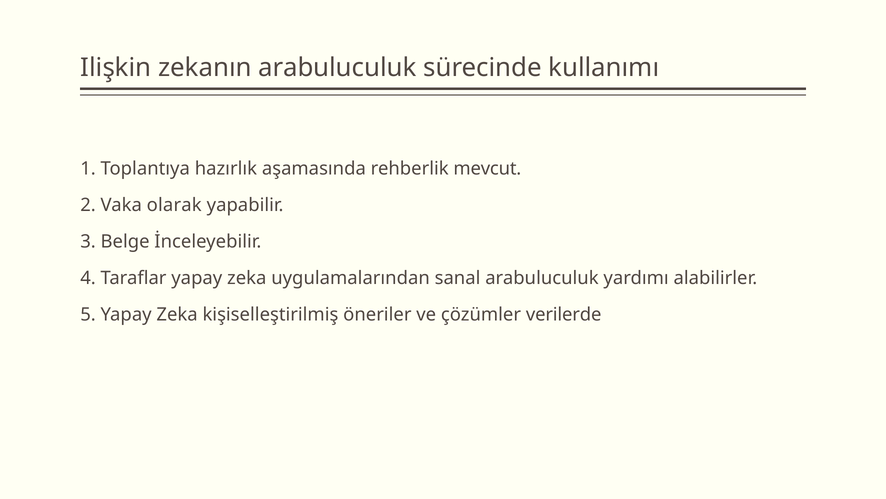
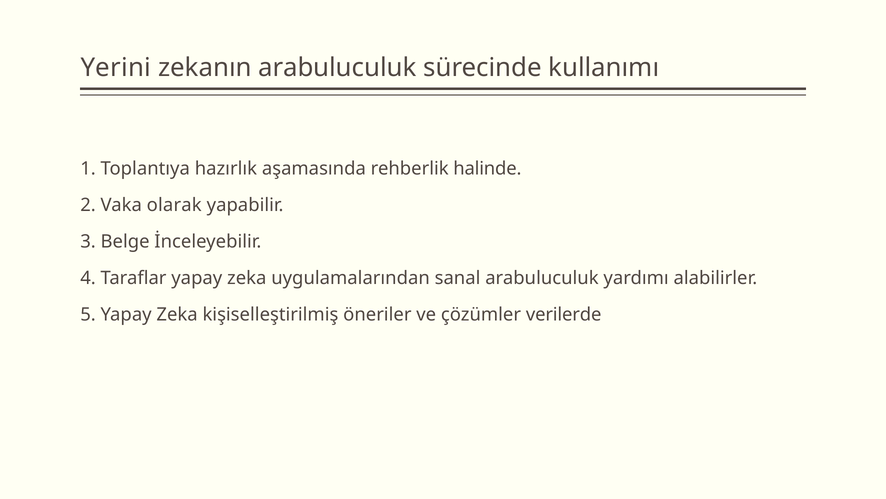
Ilişkin: Ilişkin -> Yerini
mevcut: mevcut -> halinde
